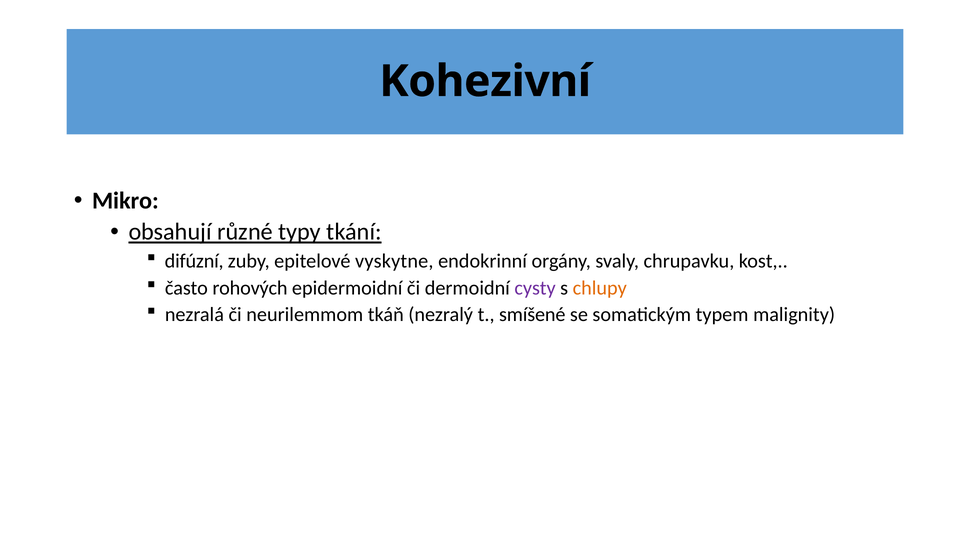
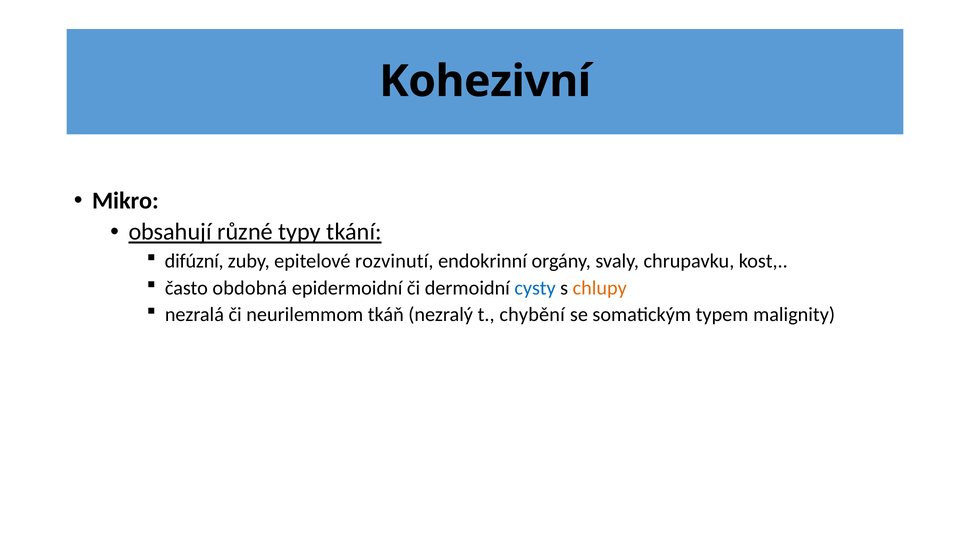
vyskytne: vyskytne -> rozvinutí
rohových: rohových -> obdobná
cysty colour: purple -> blue
smíšené: smíšené -> chybění
